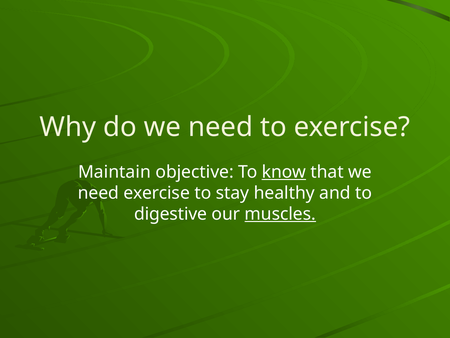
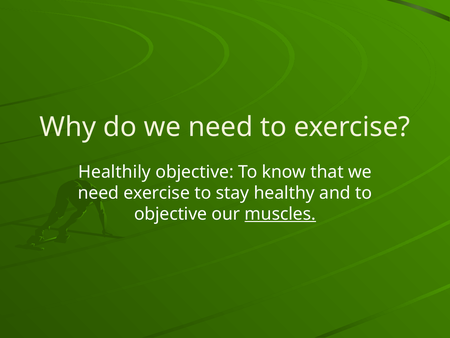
Maintain: Maintain -> Healthily
know underline: present -> none
digestive at (171, 214): digestive -> objective
